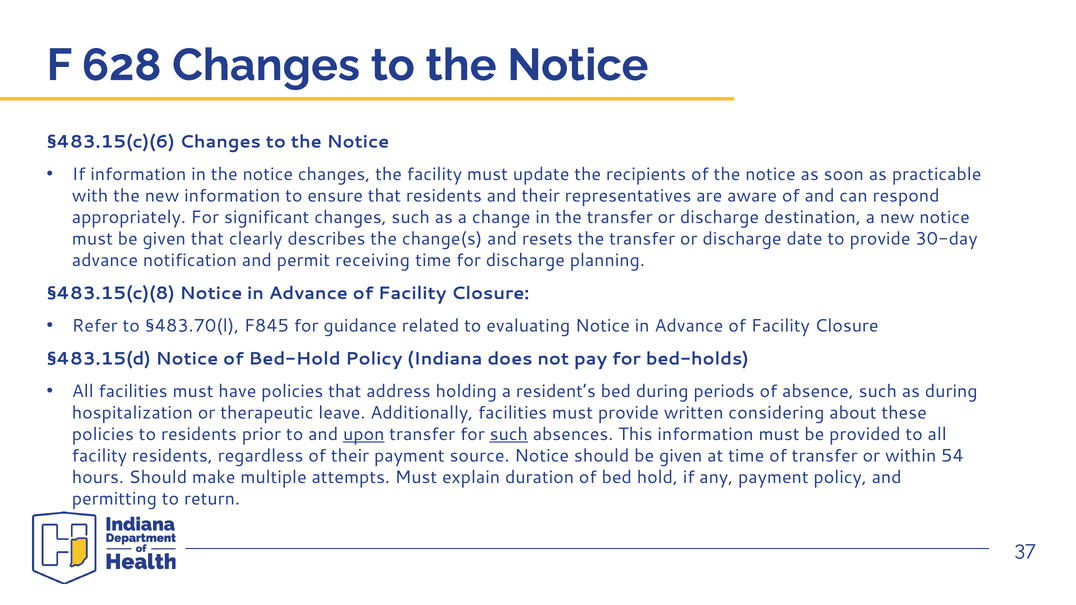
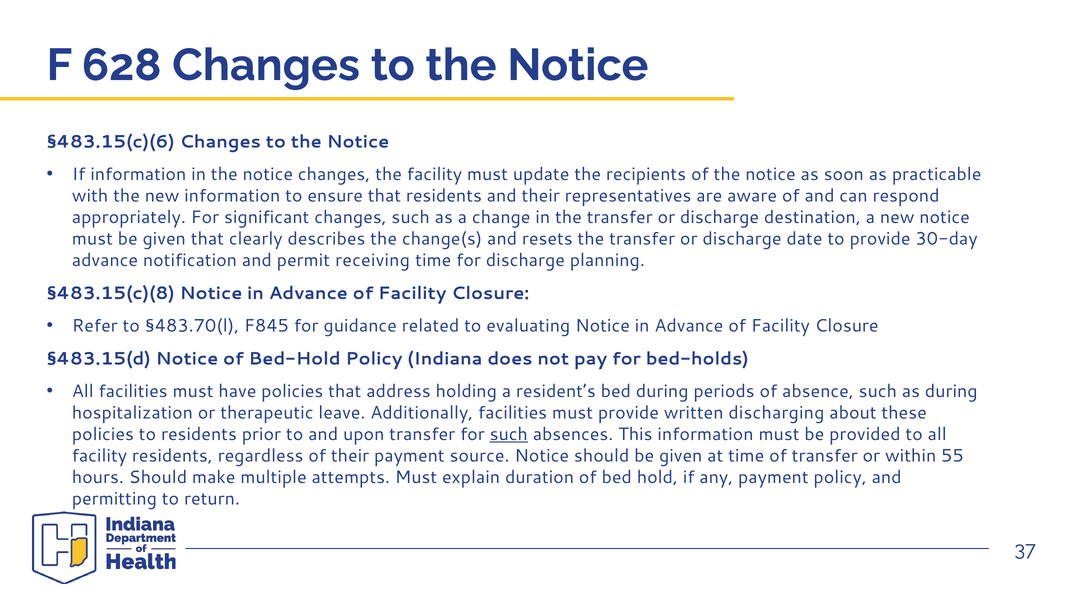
considering: considering -> discharging
upon underline: present -> none
54: 54 -> 55
